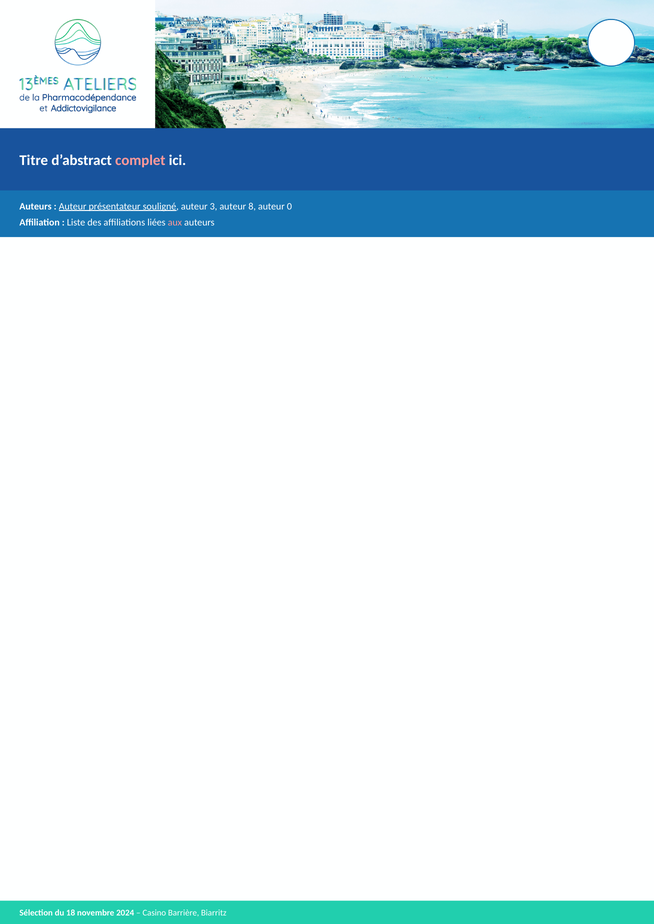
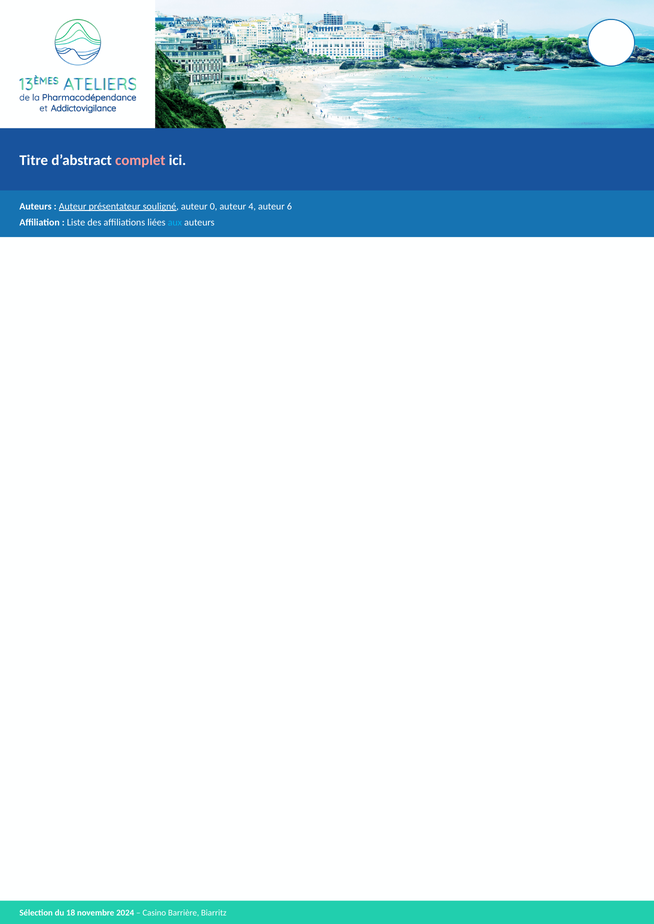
3: 3 -> 0
8: 8 -> 4
0: 0 -> 6
aux colour: pink -> light blue
